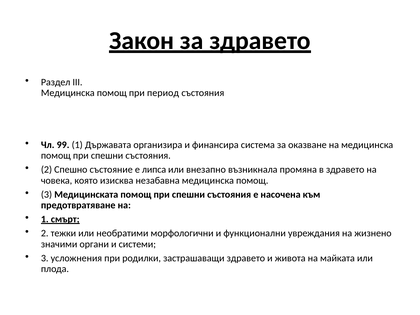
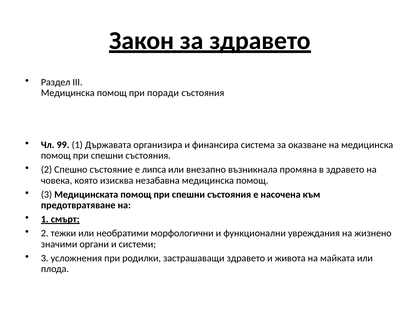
период: период -> поради
